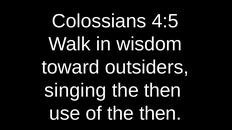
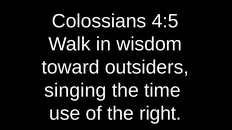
then at (162, 91): then -> time
of the then: then -> right
